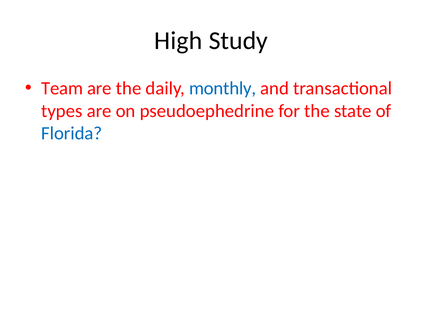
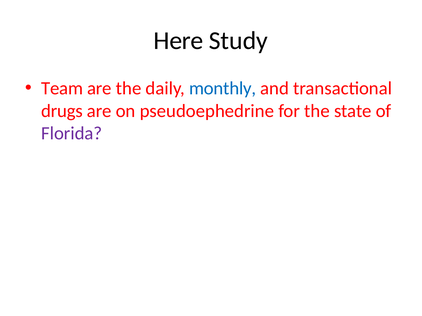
High: High -> Here
types: types -> drugs
Florida colour: blue -> purple
